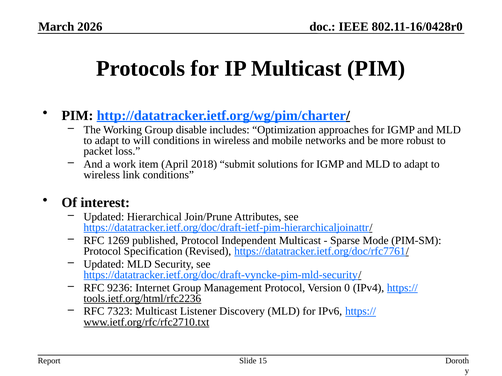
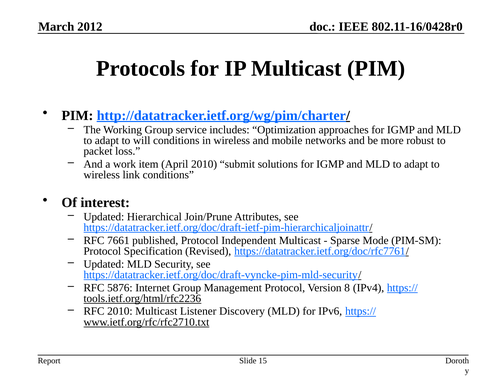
2026: 2026 -> 2012
disable: disable -> service
April 2018: 2018 -> 2010
1269: 1269 -> 7661
9236: 9236 -> 5876
0: 0 -> 8
RFC 7323: 7323 -> 2010
